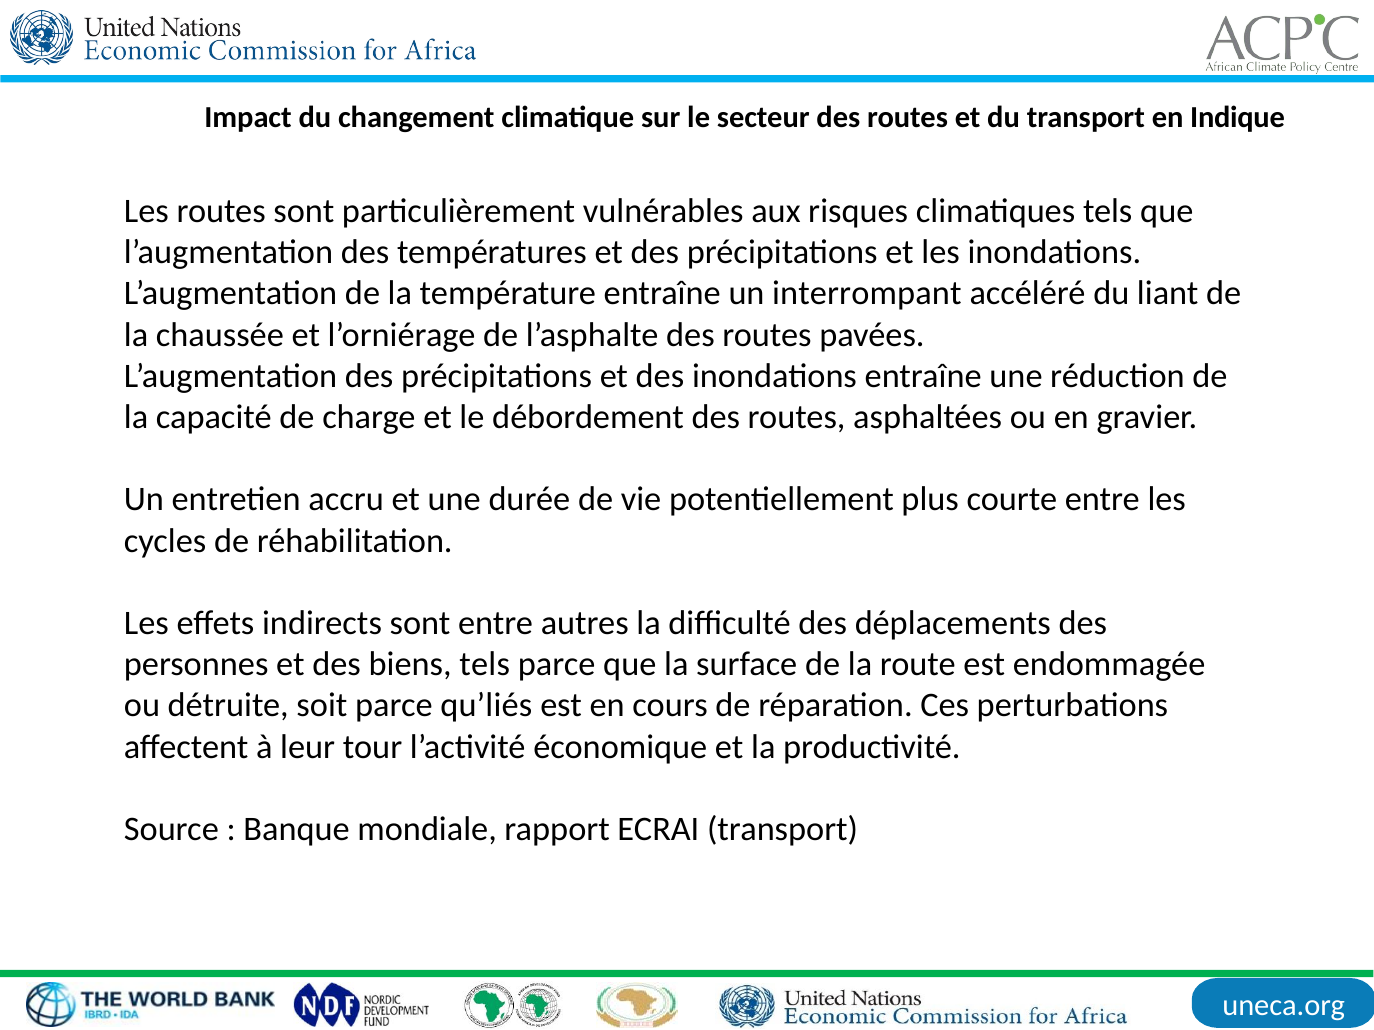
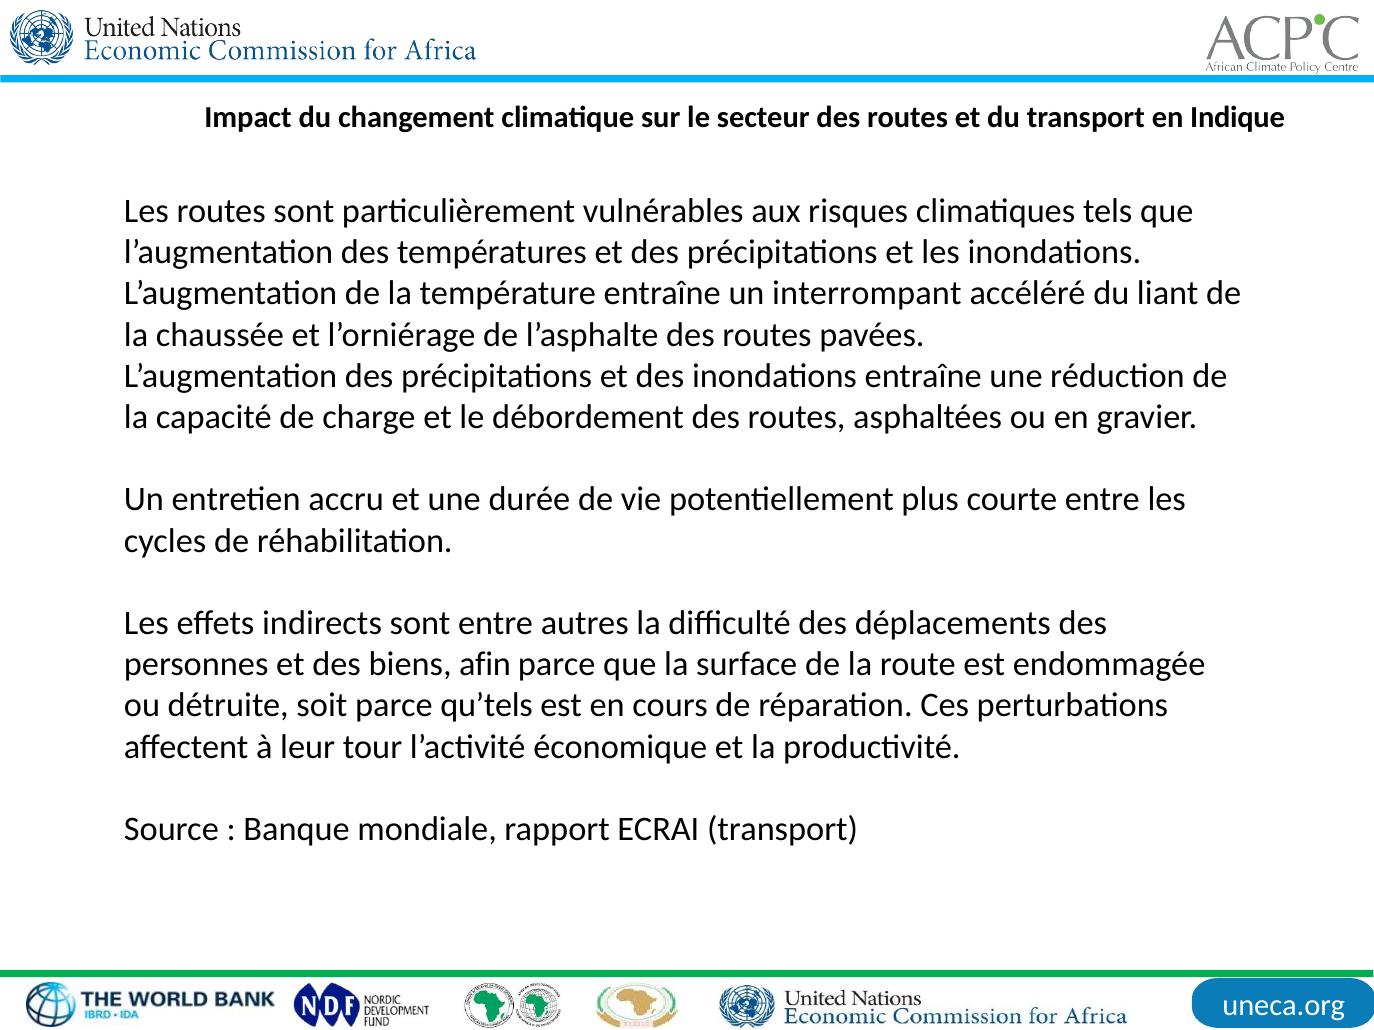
biens tels: tels -> afin
qu’liés: qu’liés -> qu’tels
